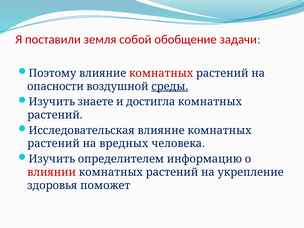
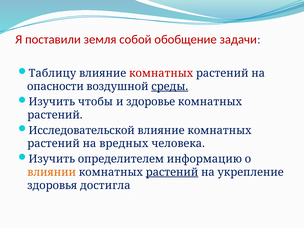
Поэтому: Поэтому -> Таблицу
знаете: знаете -> чтобы
достигла: достигла -> здоровье
Исследовательская: Исследовательская -> Исследовательской
влиянии colour: red -> orange
растений at (172, 172) underline: none -> present
поможет: поможет -> достигла
